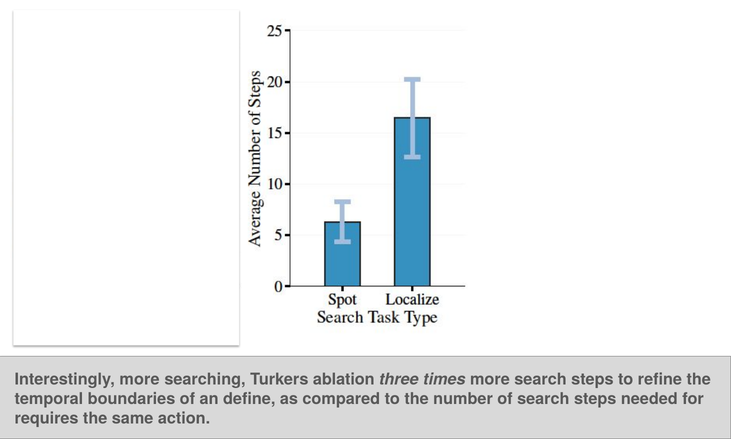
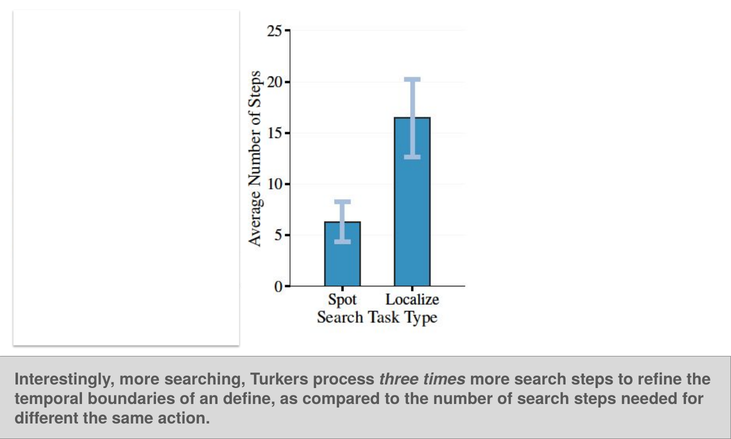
ablation: ablation -> process
requires: requires -> different
